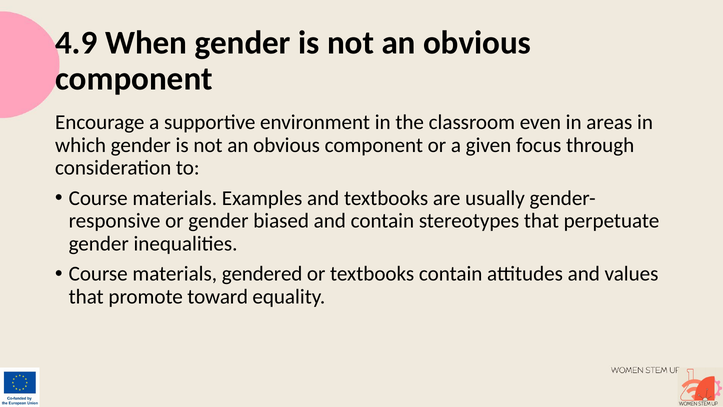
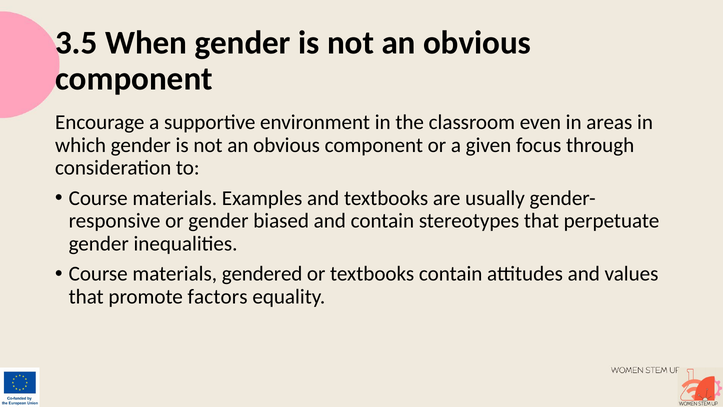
4.9: 4.9 -> 3.5
toward: toward -> factors
